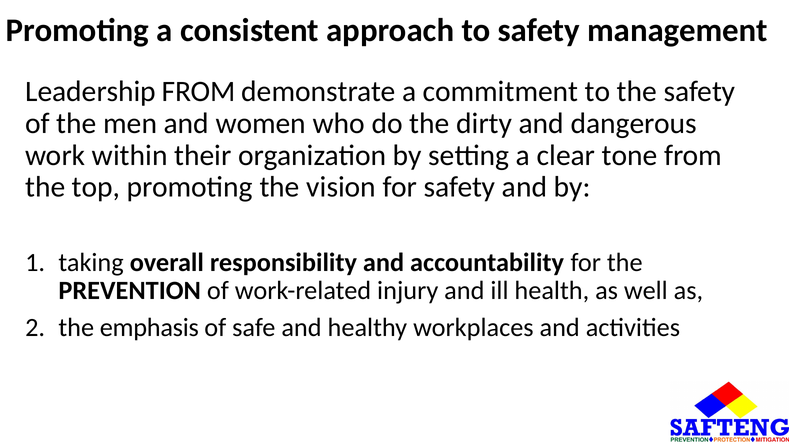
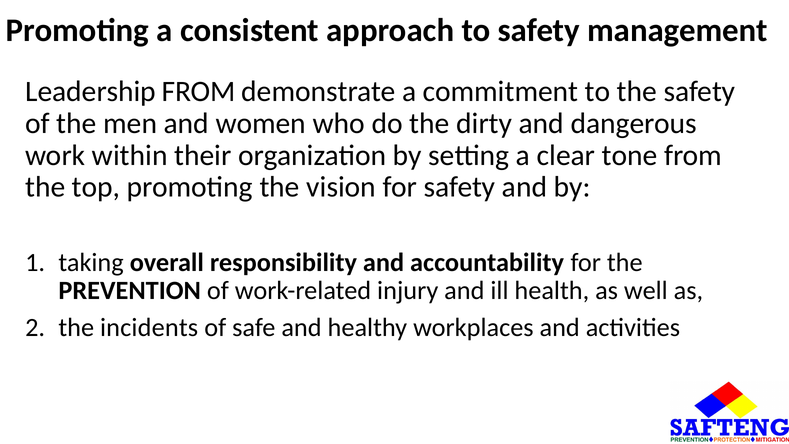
emphasis: emphasis -> incidents
